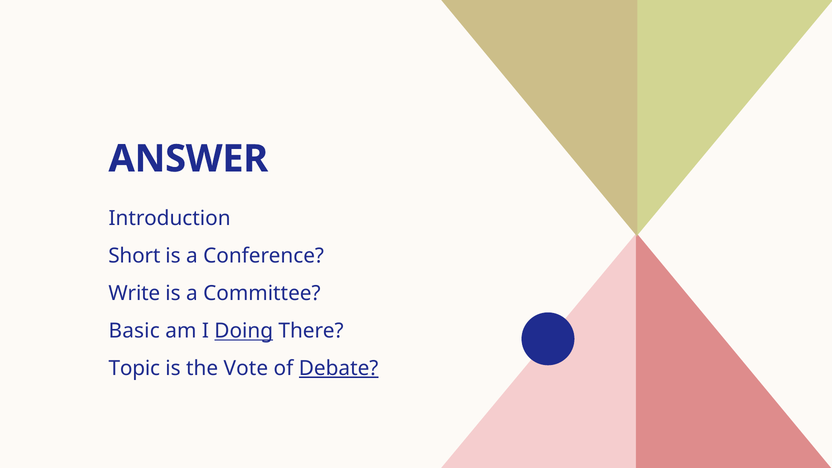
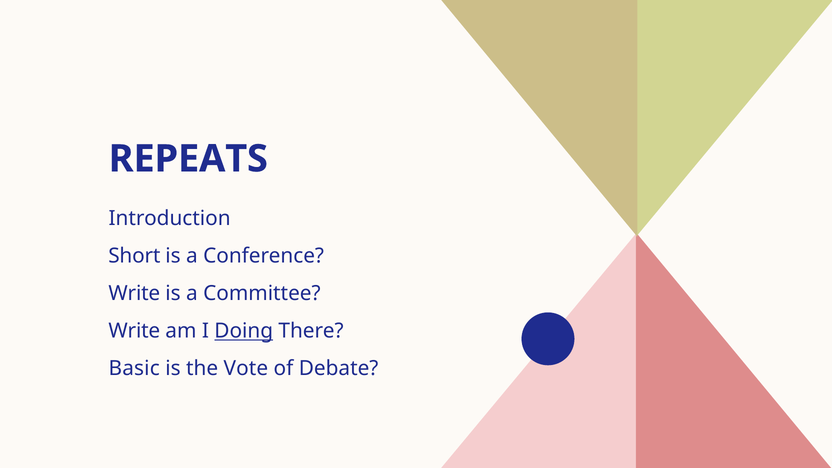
ANSWER: ANSWER -> REPEATS
Basic at (134, 331): Basic -> Write
Topic: Topic -> Basic
Debate underline: present -> none
